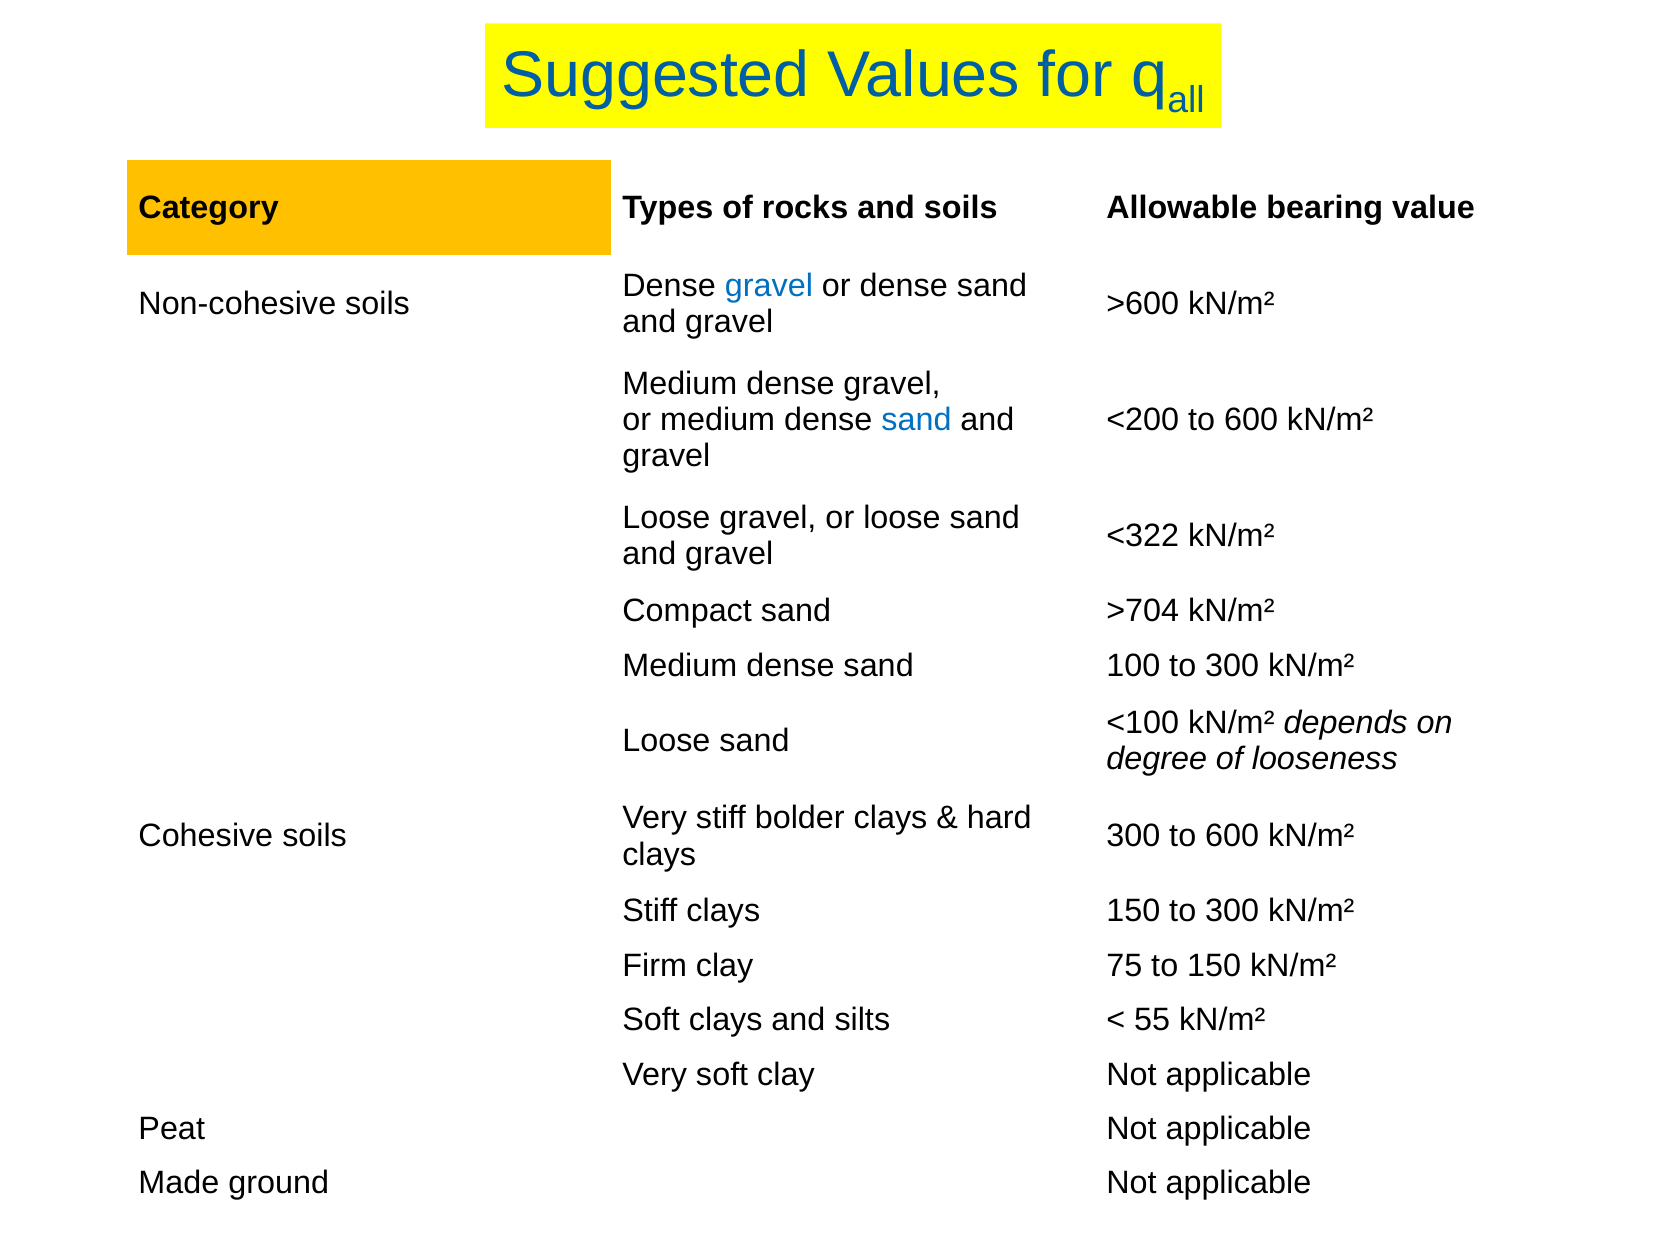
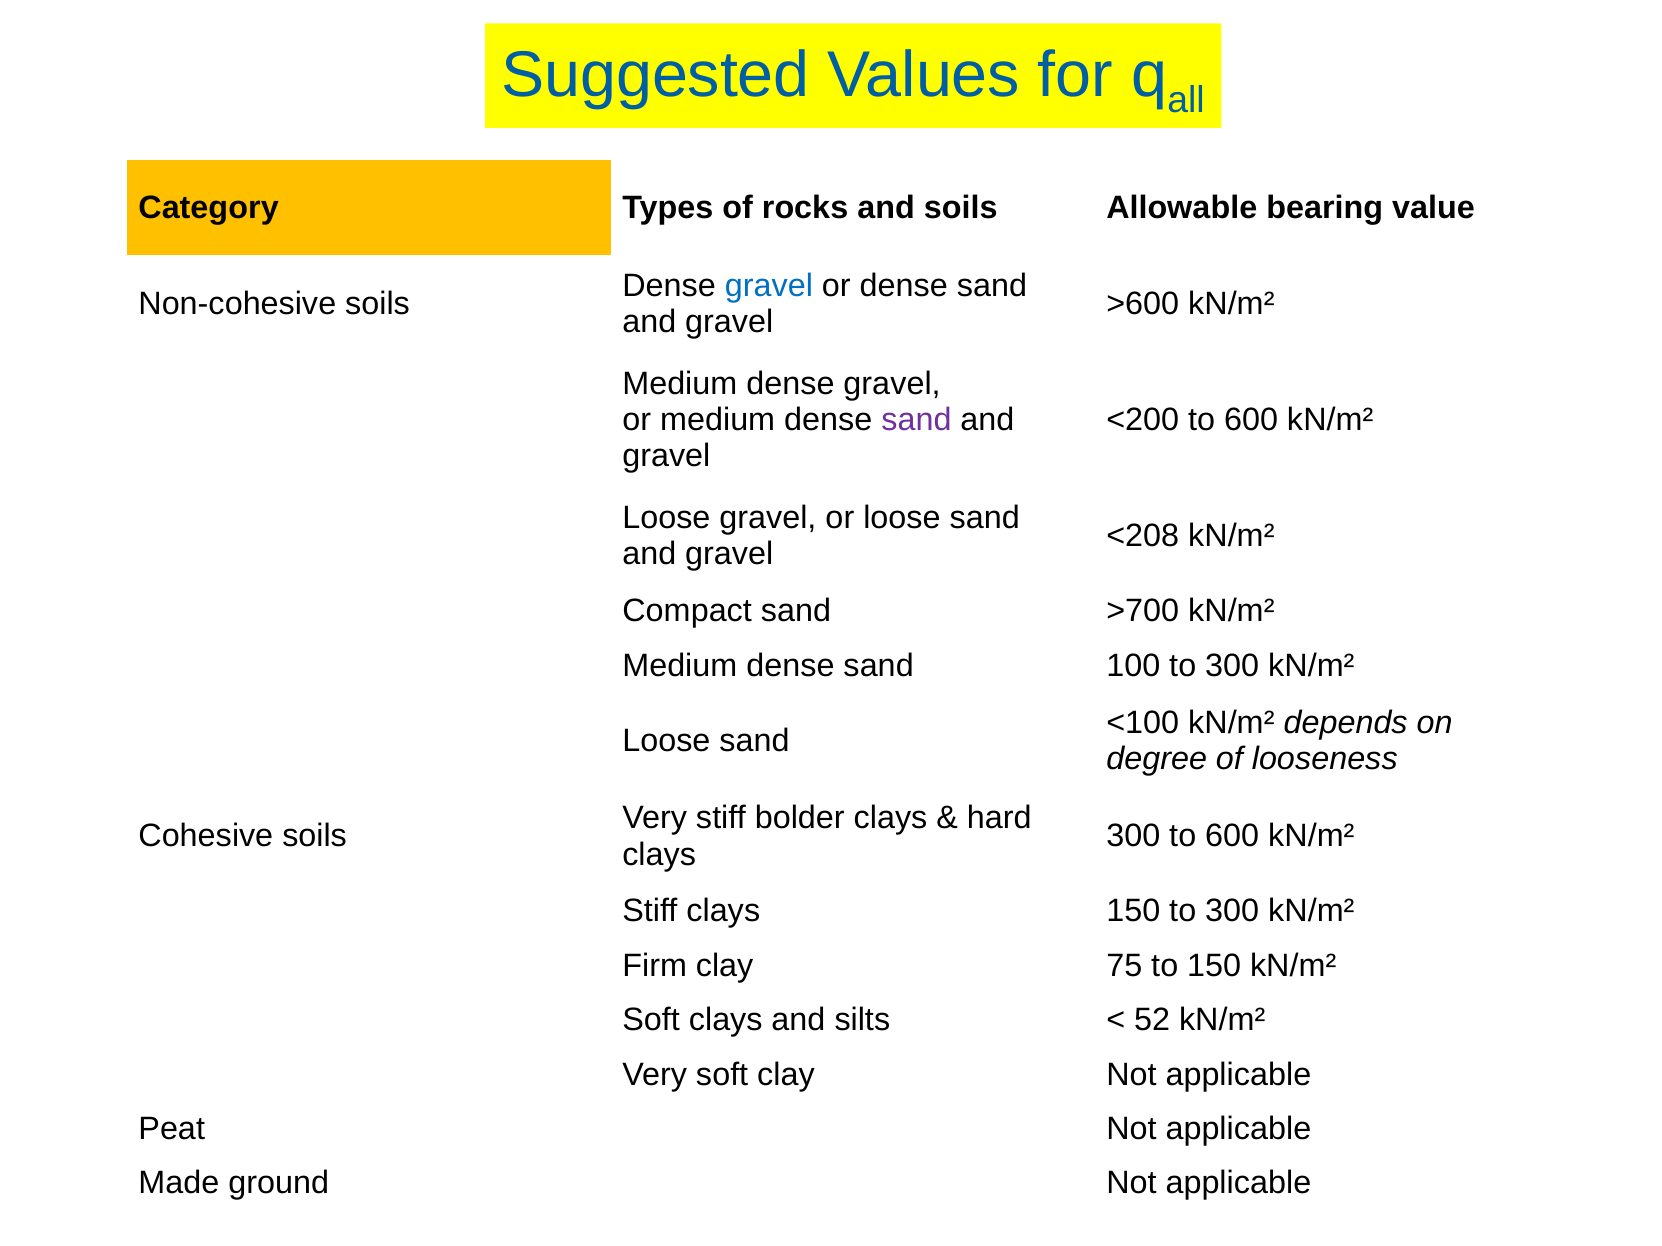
sand at (916, 420) colour: blue -> purple
<322: <322 -> <208
>704: >704 -> >700
55: 55 -> 52
